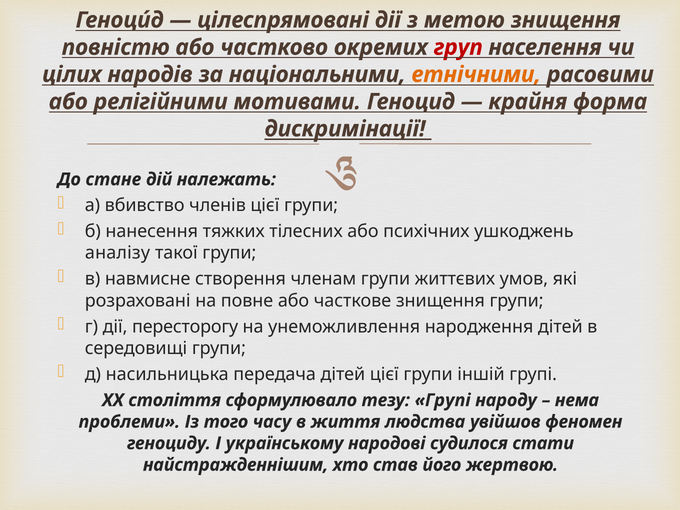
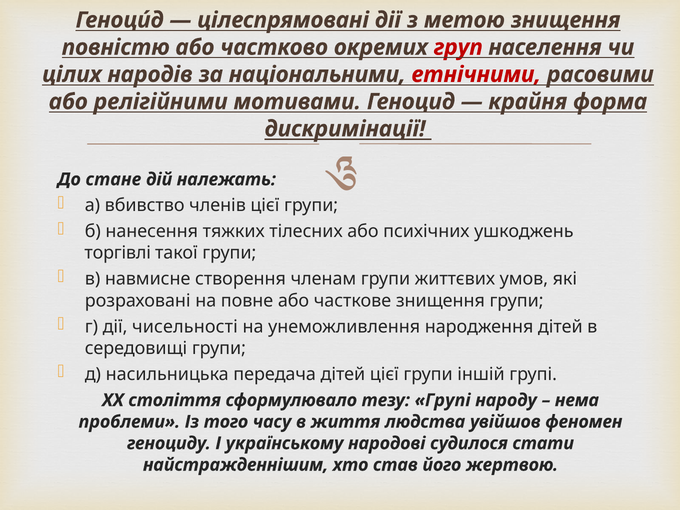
етнічними colour: orange -> red
аналізу: аналізу -> торгівлі
пересторогу: пересторогу -> чисельності
